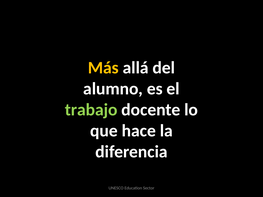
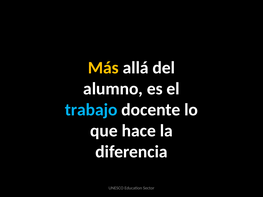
trabajo colour: light green -> light blue
